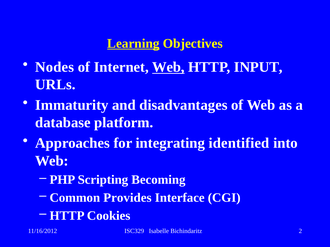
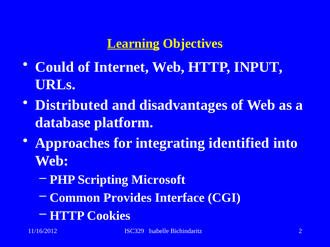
Nodes: Nodes -> Could
Web at (168, 67) underline: present -> none
Immaturity: Immaturity -> Distributed
Becoming: Becoming -> Microsoft
